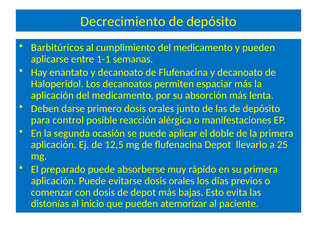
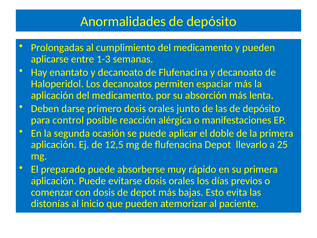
Decrecimiento: Decrecimiento -> Anormalidades
Barbitúricos: Barbitúricos -> Prolongadas
1-1: 1-1 -> 1-3
